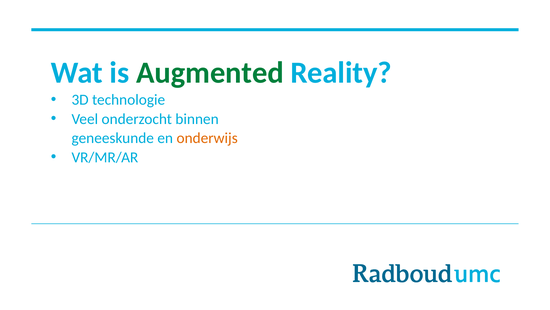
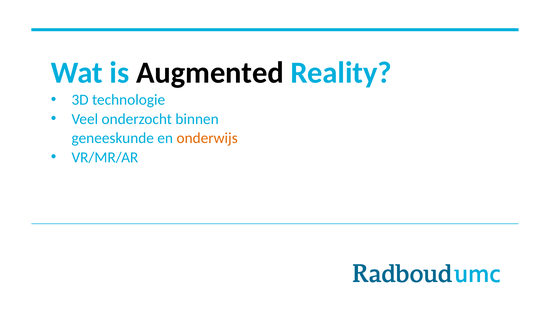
Augmented colour: green -> black
